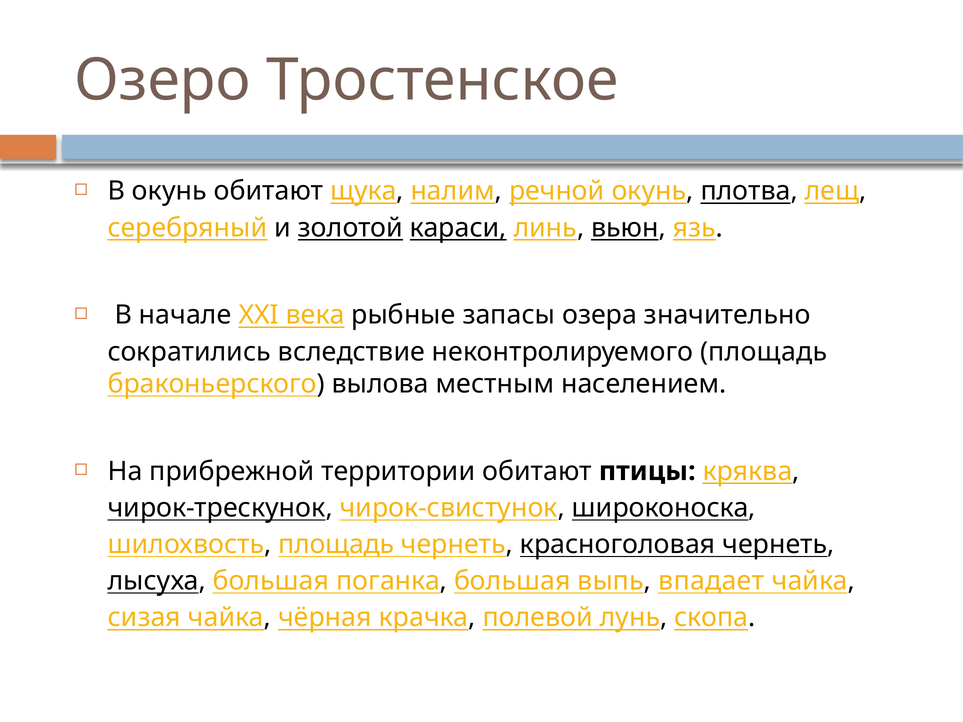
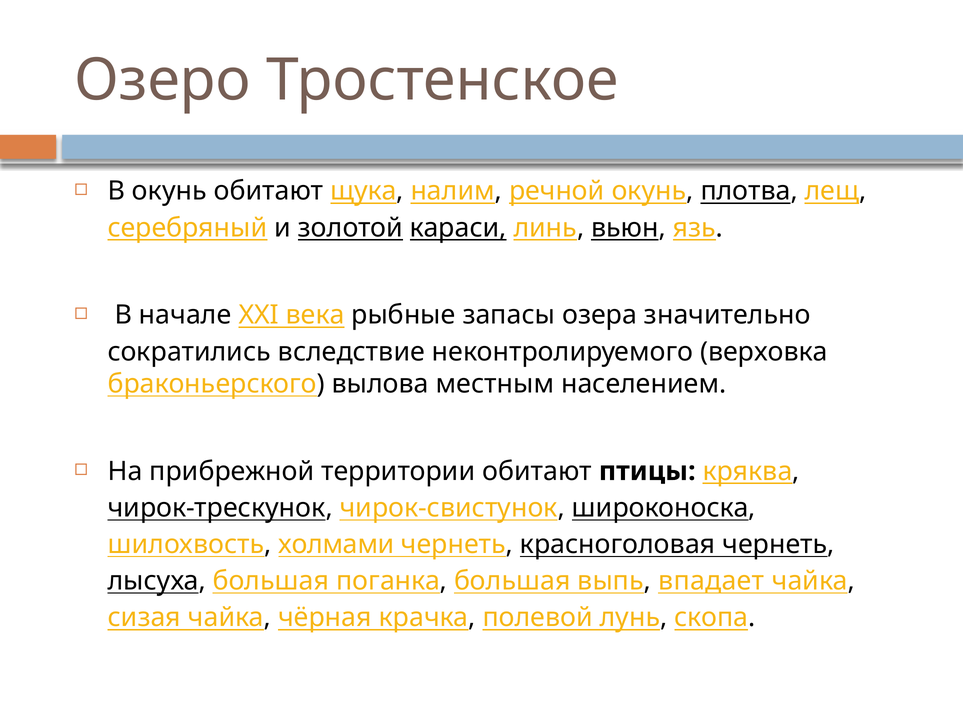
неконтролируемого площадь: площадь -> верховка
шилохвость площадь: площадь -> холмами
